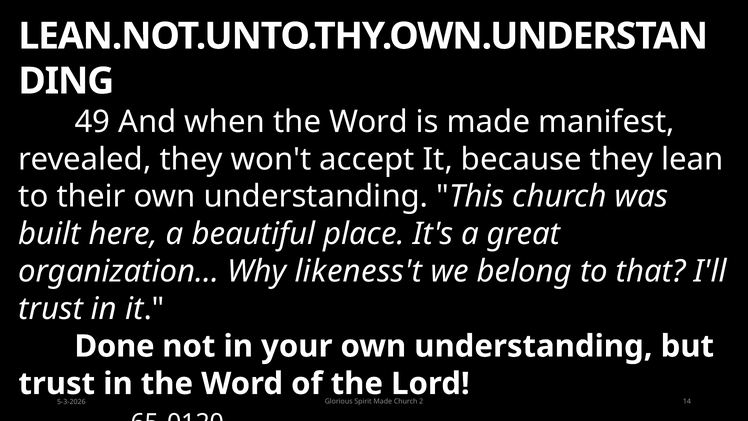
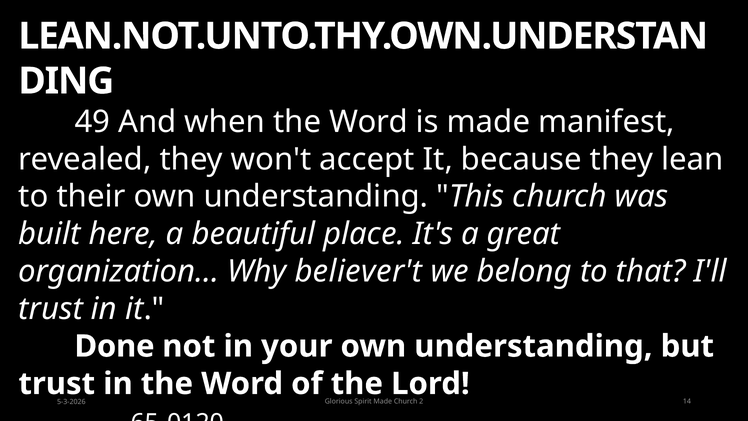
likeness't: likeness't -> believer't
